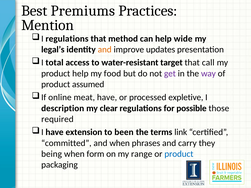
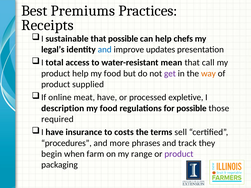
Mention: Mention -> Receipts
I regulations: regulations -> sustainable
that method: method -> possible
wide: wide -> chefs
and at (105, 50) colour: orange -> blue
target: target -> mean
way colour: purple -> orange
assumed: assumed -> supplied
clear at (109, 108): clear -> food
extension: extension -> insurance
been: been -> costs
link: link -> sell
committed: committed -> procedures
and when: when -> more
carry: carry -> track
being: being -> begin
form: form -> farm
product at (179, 154) colour: blue -> purple
